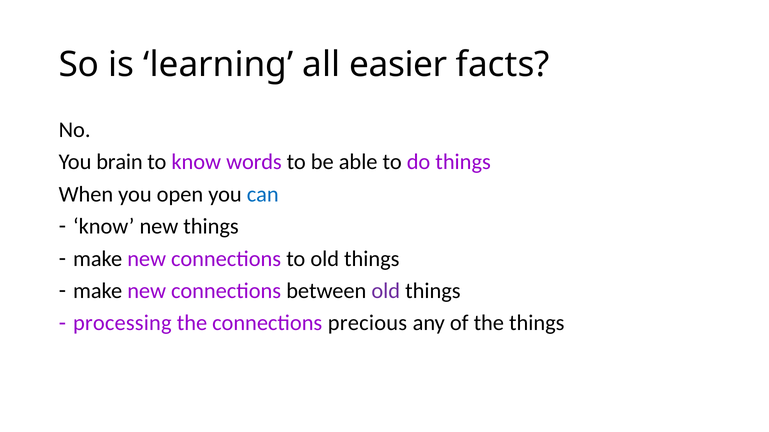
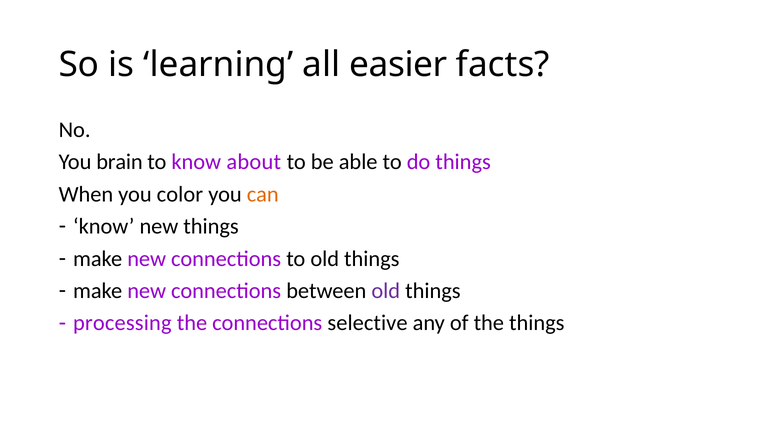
words: words -> about
open: open -> color
can colour: blue -> orange
precious: precious -> selective
